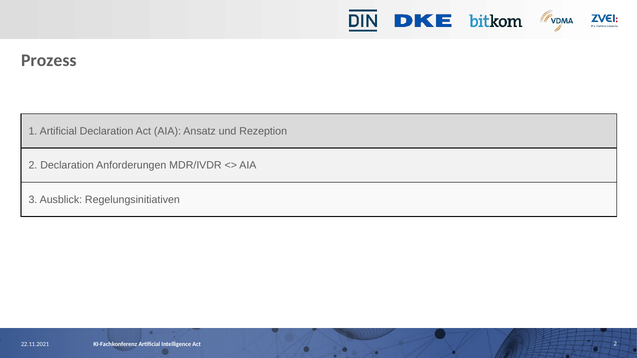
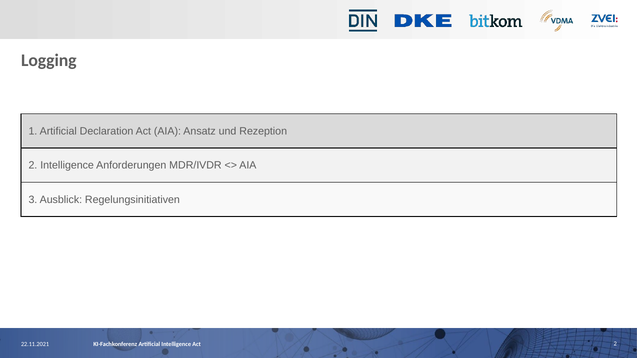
Prozess: Prozess -> Logging
2 Declaration: Declaration -> Intelligence
